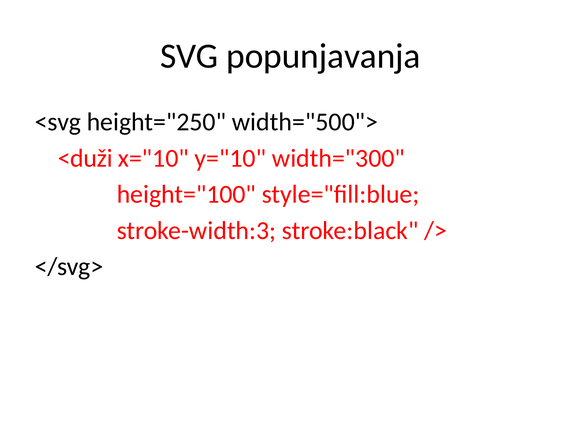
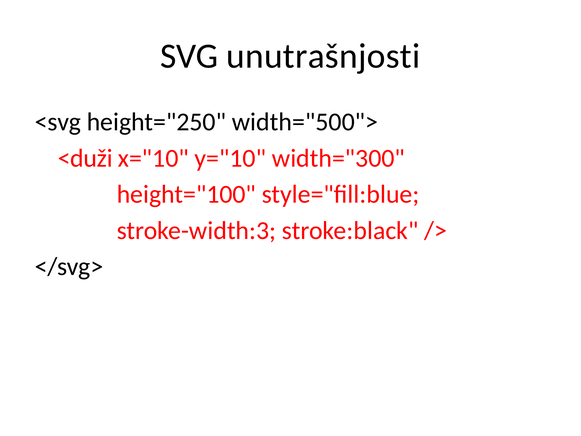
popunjavanja: popunjavanja -> unutrašnjosti
